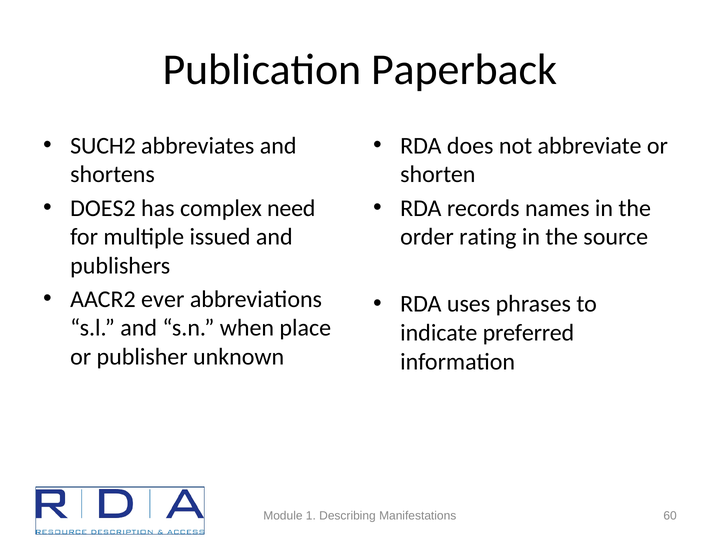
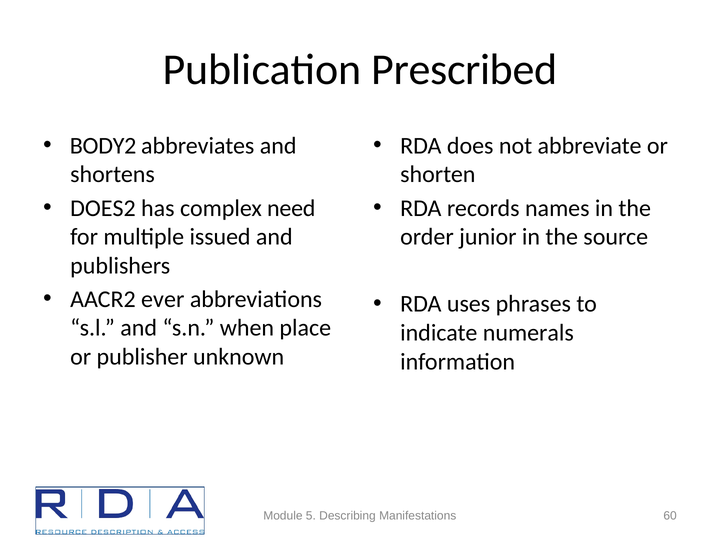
Paperback: Paperback -> Prescribed
SUCH2: SUCH2 -> BODY2
rating: rating -> junior
preferred: preferred -> numerals
1: 1 -> 5
